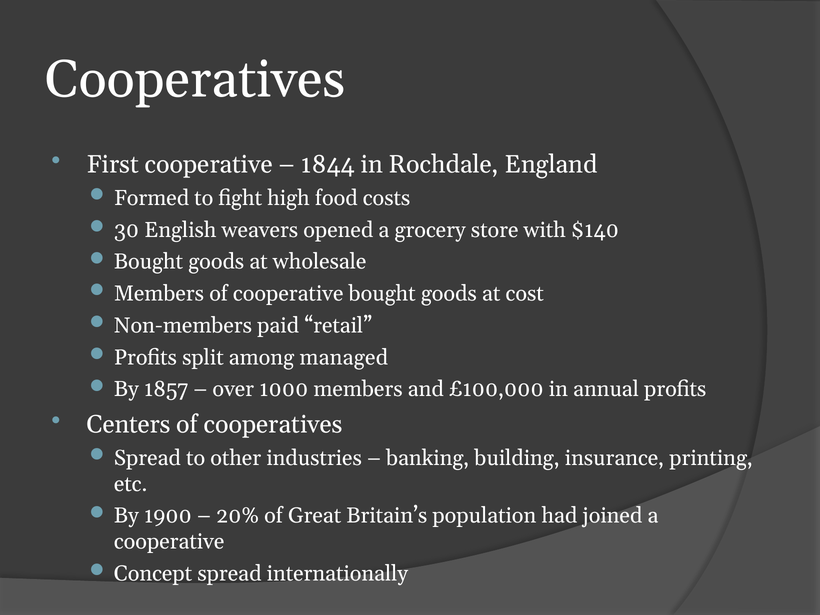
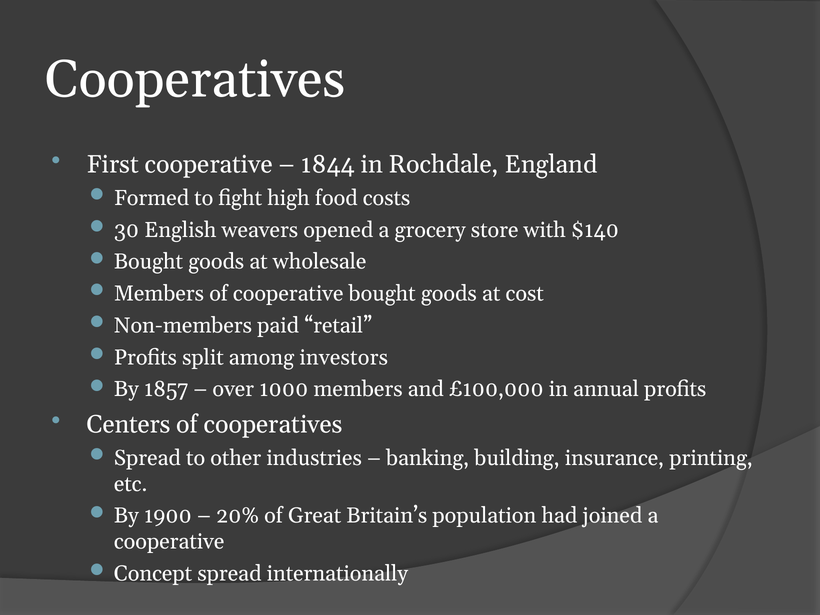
managed: managed -> investors
